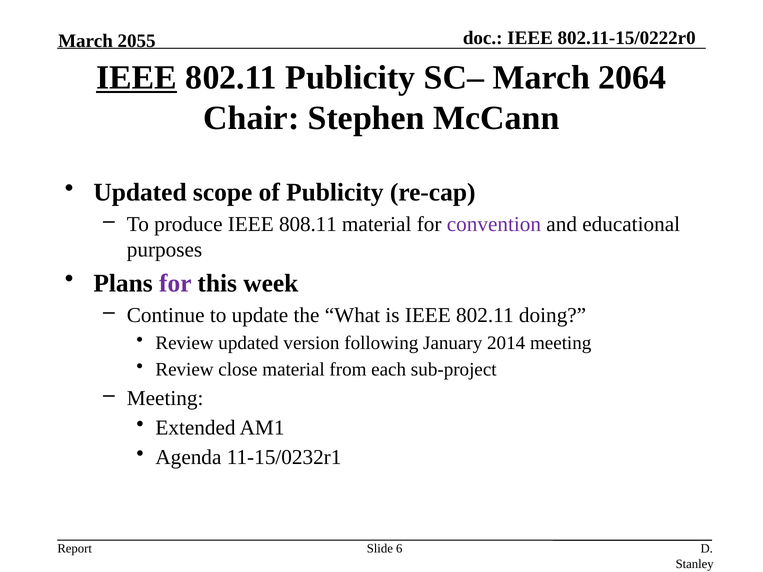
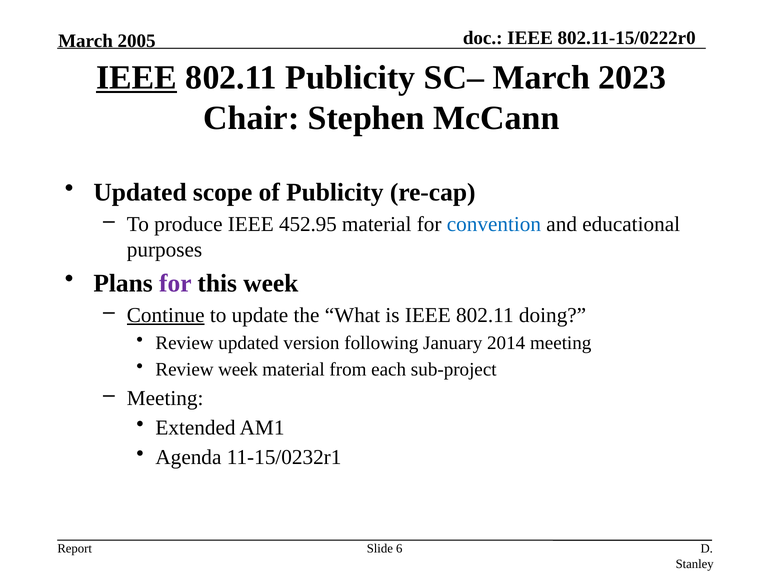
2055: 2055 -> 2005
2064: 2064 -> 2023
808.11: 808.11 -> 452.95
convention colour: purple -> blue
Continue underline: none -> present
Review close: close -> week
